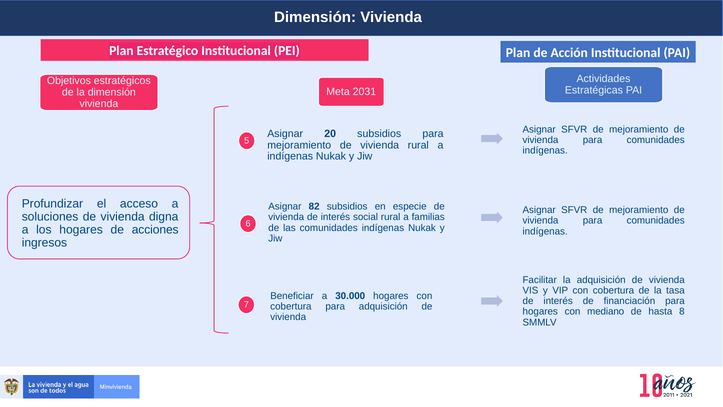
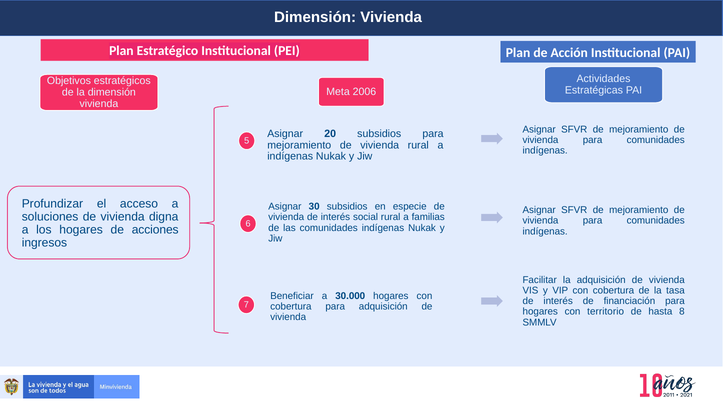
2031: 2031 -> 2006
82: 82 -> 30
mediano: mediano -> territorio
